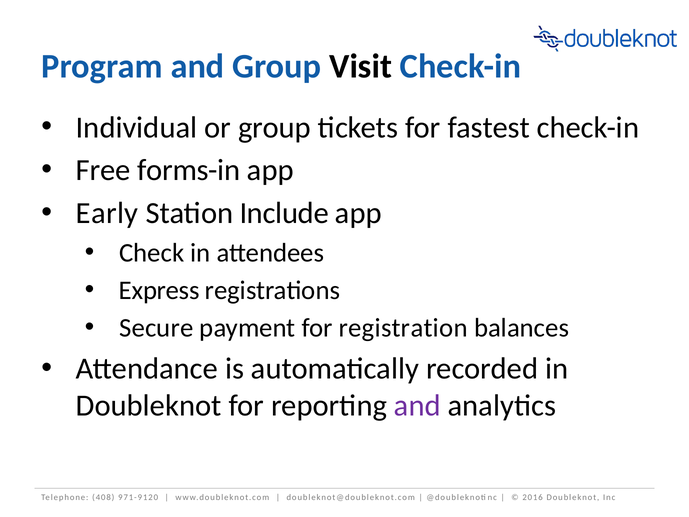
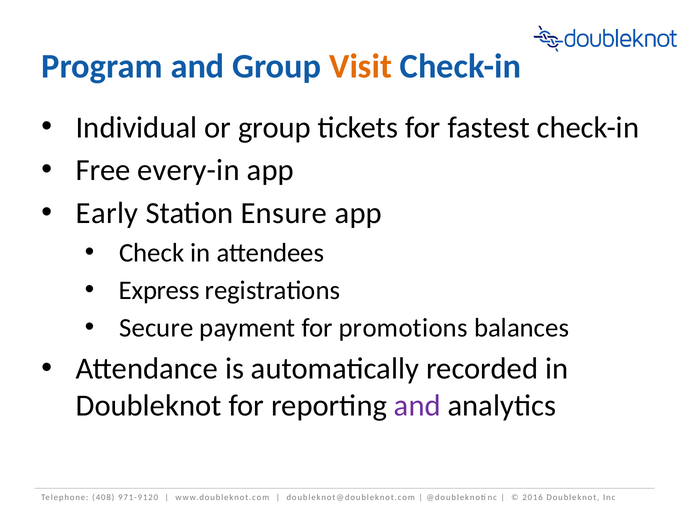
Visit colour: black -> orange
forms-in: forms-in -> every-in
Include: Include -> Ensure
registration: registration -> promotions
